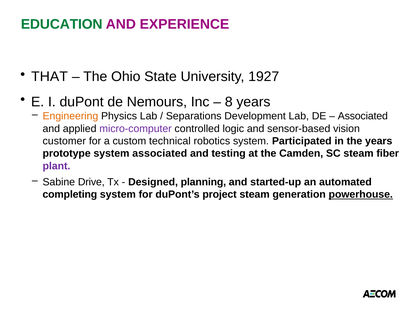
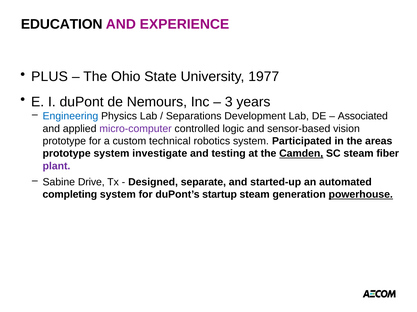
EDUCATION colour: green -> black
THAT: THAT -> PLUS
1927: 1927 -> 1977
8: 8 -> 3
Engineering colour: orange -> blue
customer at (64, 141): customer -> prototype
the years: years -> areas
system associated: associated -> investigate
Camden underline: none -> present
planning: planning -> separate
project: project -> startup
